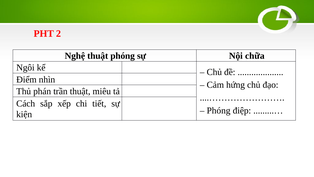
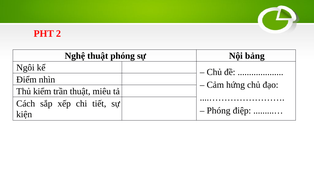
chữa: chữa -> bảng
phán: phán -> kiểm
